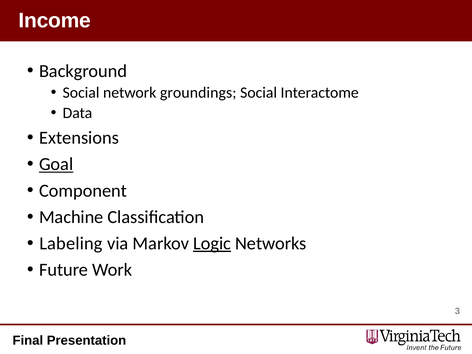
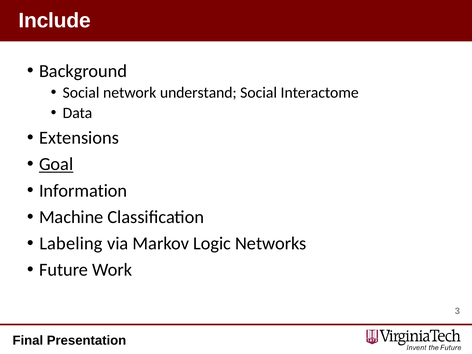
Income: Income -> Include
groundings: groundings -> understand
Component: Component -> Information
Logic underline: present -> none
